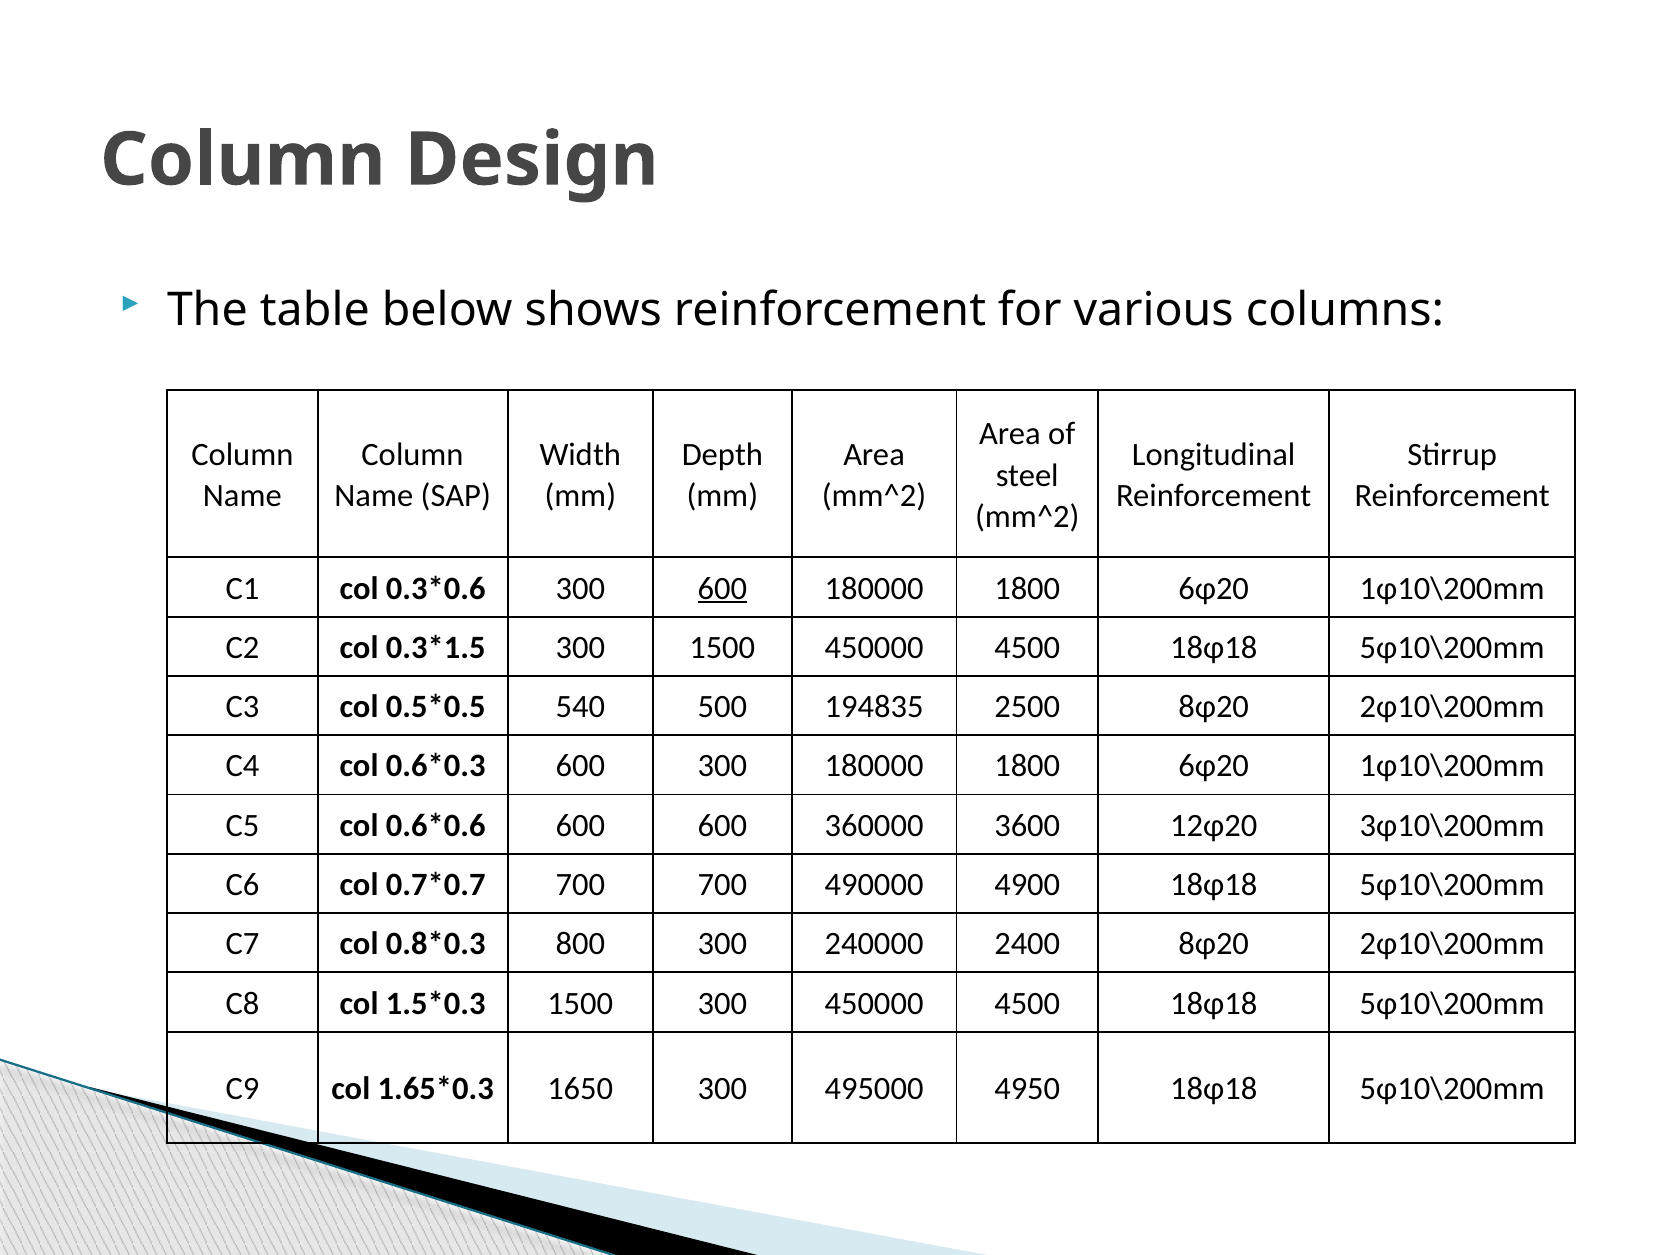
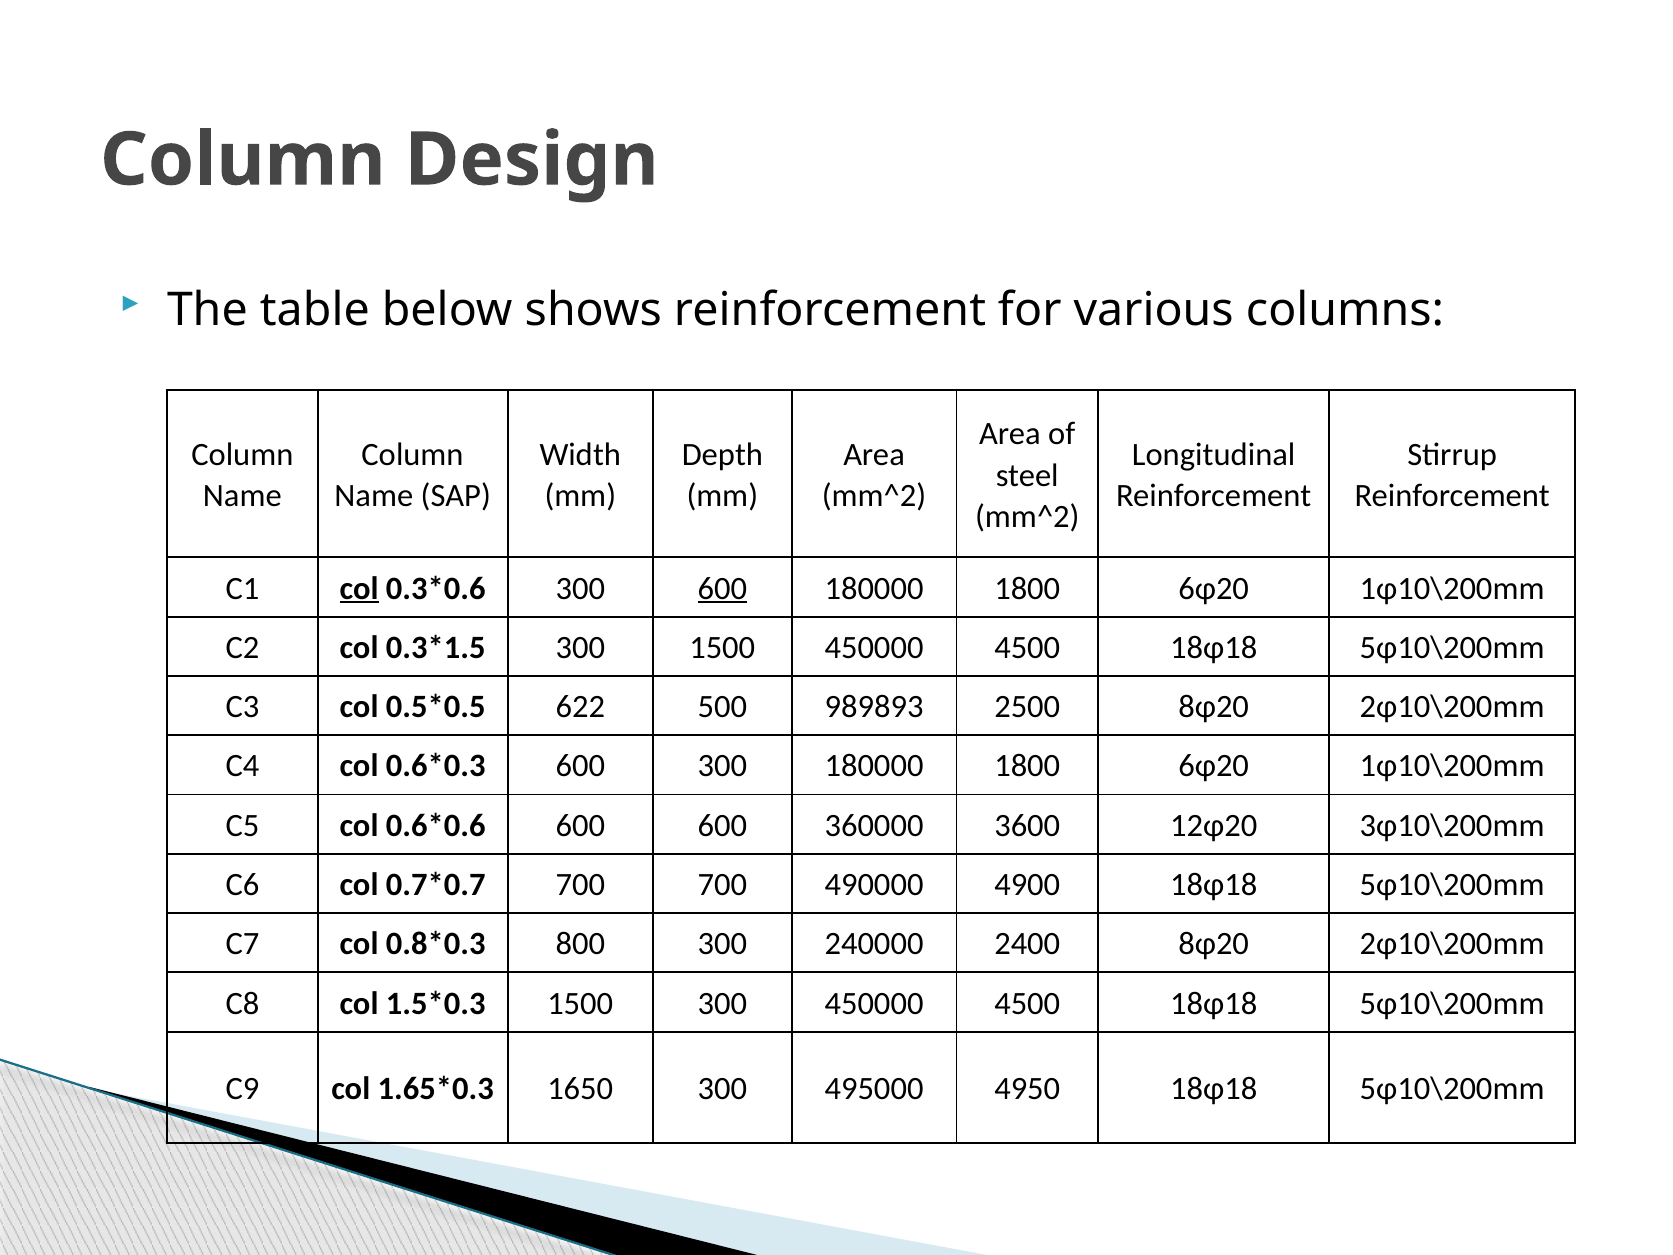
col at (359, 588) underline: none -> present
540: 540 -> 622
194835: 194835 -> 989893
